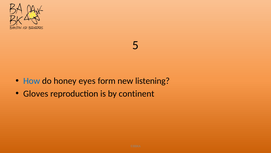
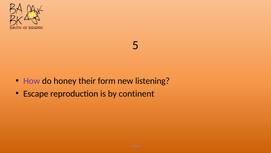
How colour: blue -> purple
eyes: eyes -> their
Gloves: Gloves -> Escape
